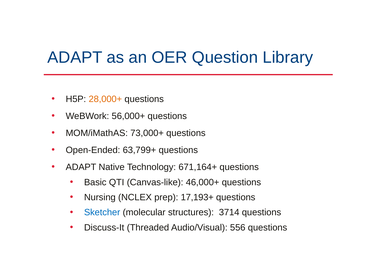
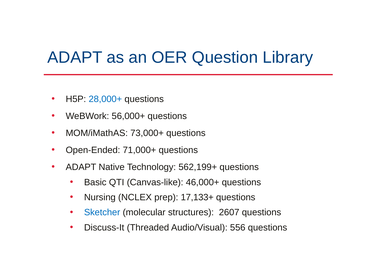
28,000+ colour: orange -> blue
63,799+: 63,799+ -> 71,000+
671,164+: 671,164+ -> 562,199+
17,193+: 17,193+ -> 17,133+
3714: 3714 -> 2607
